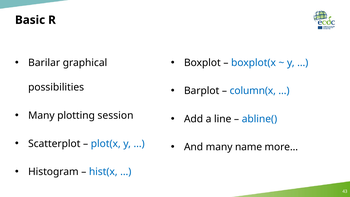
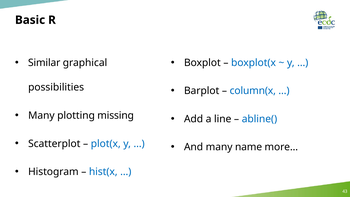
Barilar: Barilar -> Similar
session: session -> missing
